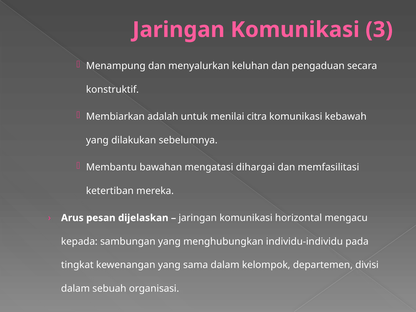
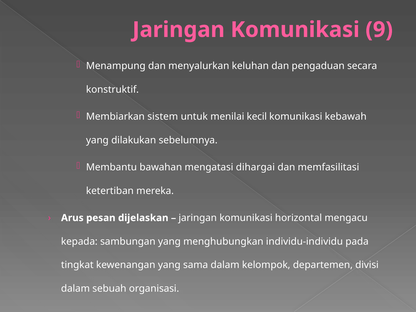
3: 3 -> 9
adalah: adalah -> sistem
citra: citra -> kecil
